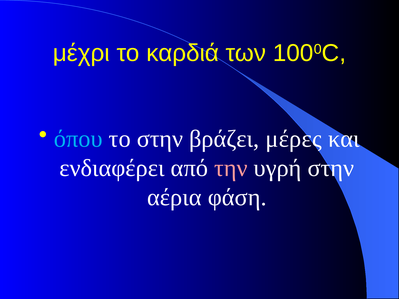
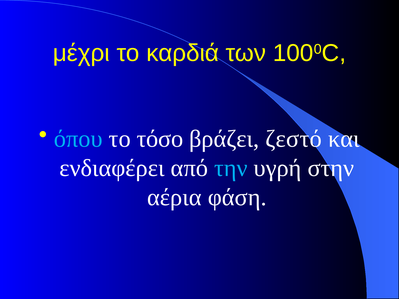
το στην: στην -> τόσο
μέρες: μέρες -> ζεστό
την colour: pink -> light blue
